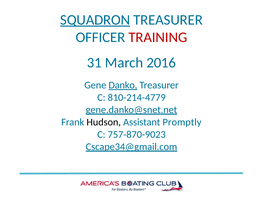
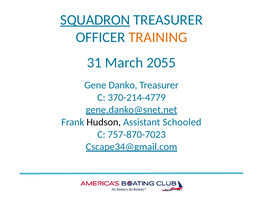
TRAINING colour: red -> orange
2016: 2016 -> 2055
Danko underline: present -> none
810-214-4779: 810-214-4779 -> 370-214-4779
Promptly: Promptly -> Schooled
757-870-9023: 757-870-9023 -> 757-870-7023
